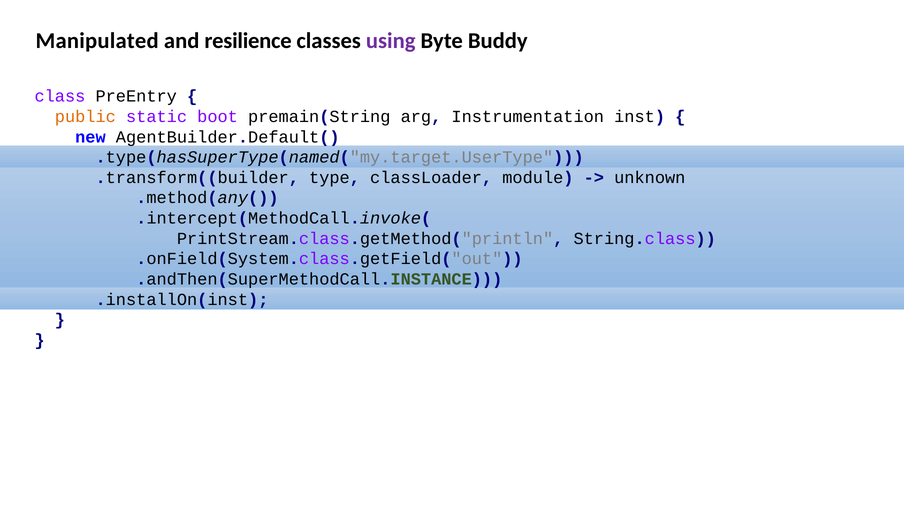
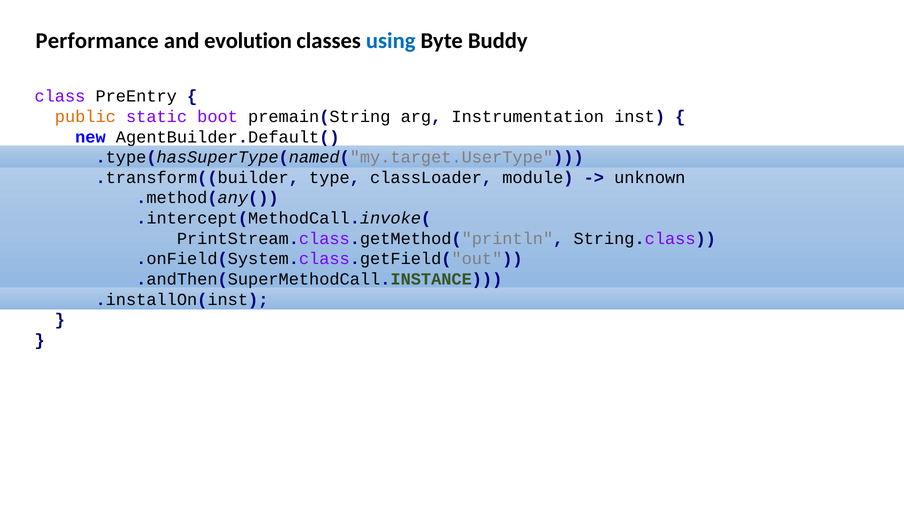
Manipulated: Manipulated -> Performance
resilience: resilience -> evolution
using colour: purple -> blue
